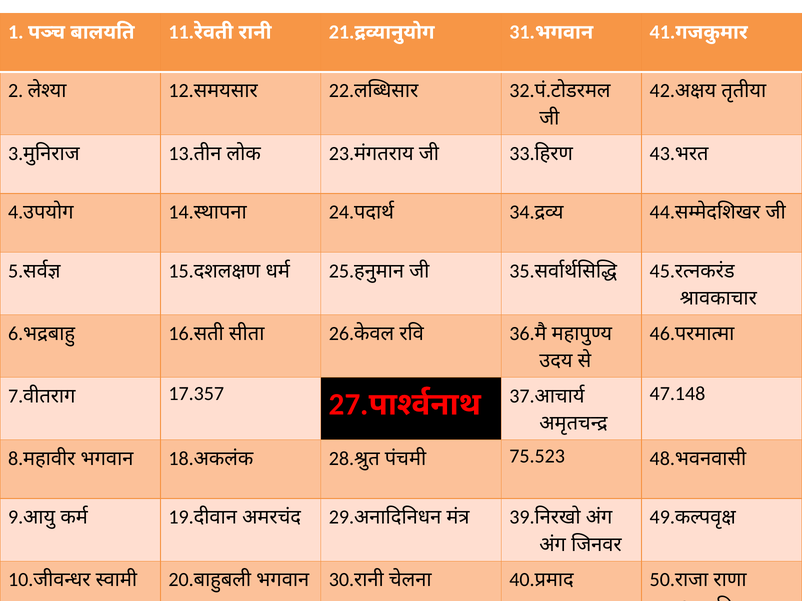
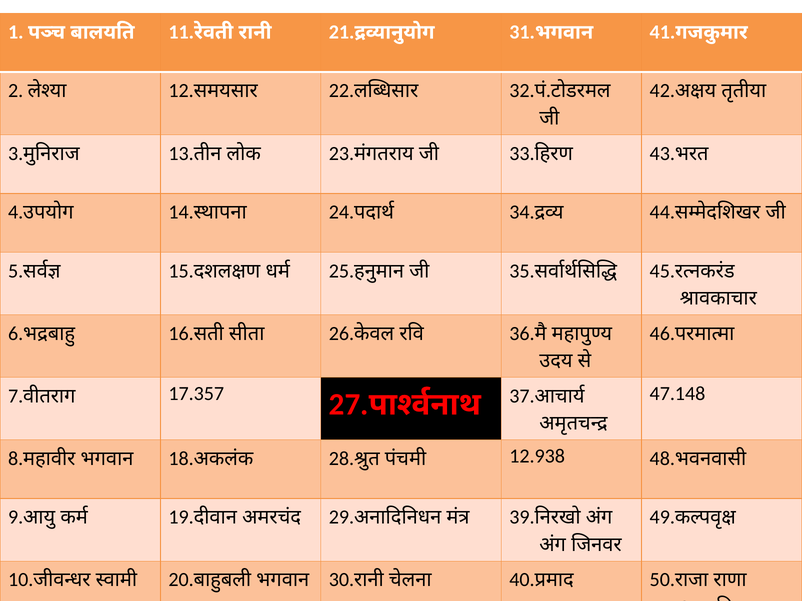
75.523: 75.523 -> 12.938
